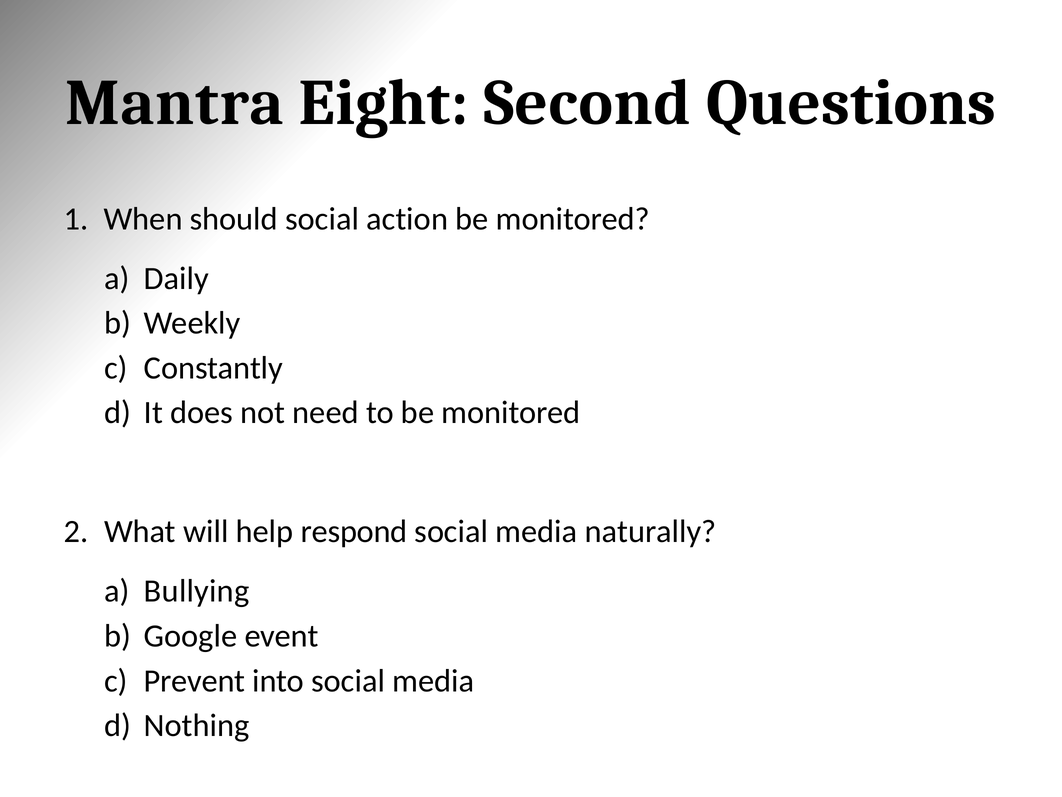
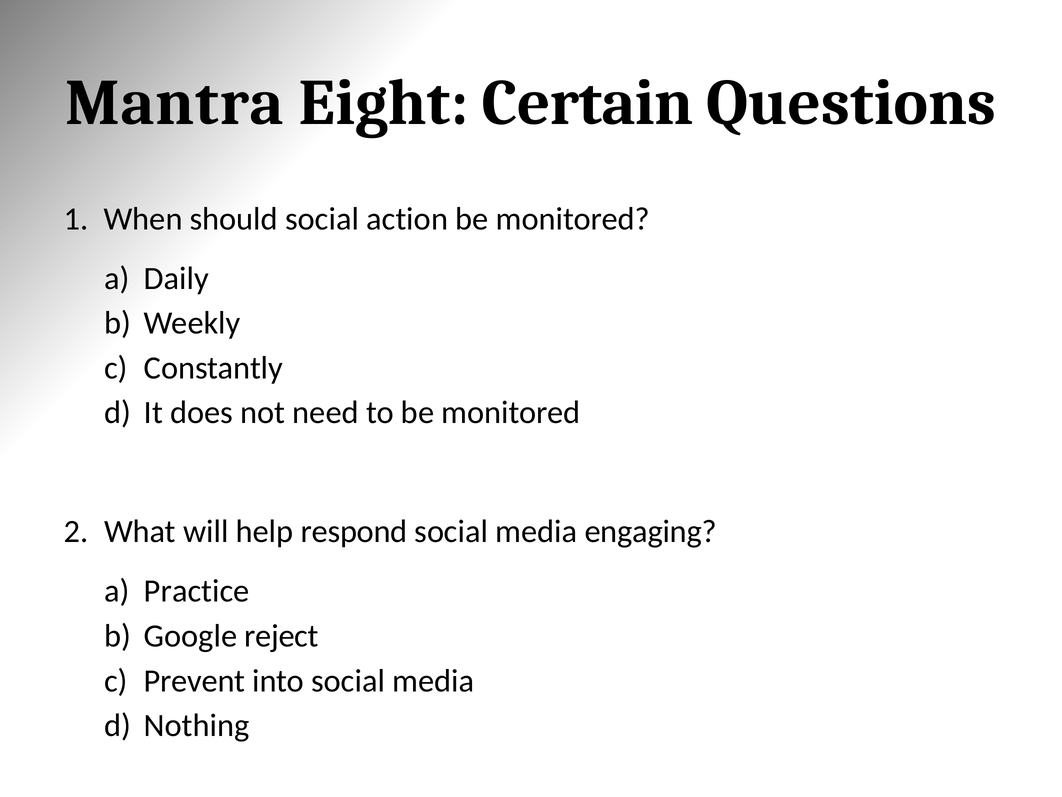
Second: Second -> Certain
naturally: naturally -> engaging
Bullying: Bullying -> Practice
event: event -> reject
